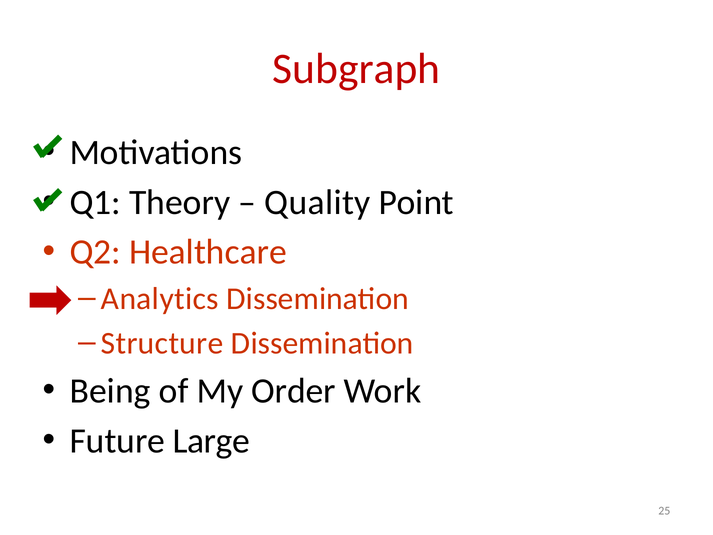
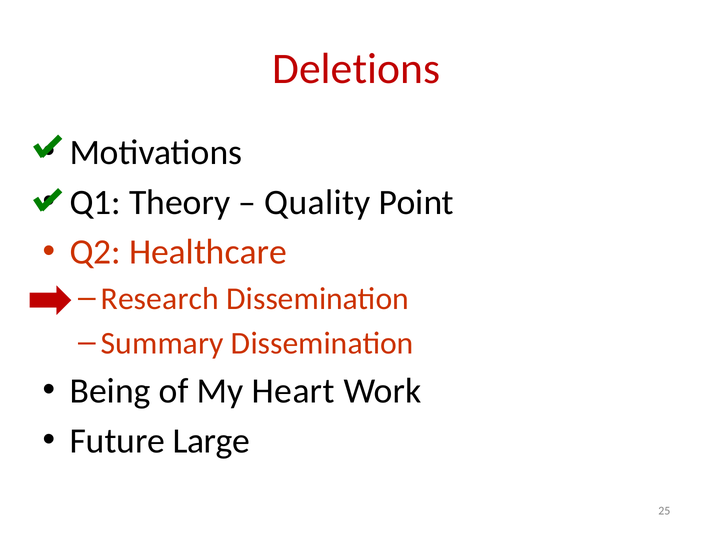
Subgraph: Subgraph -> Deletions
Analytics: Analytics -> Research
Structure: Structure -> Summary
Order: Order -> Heart
